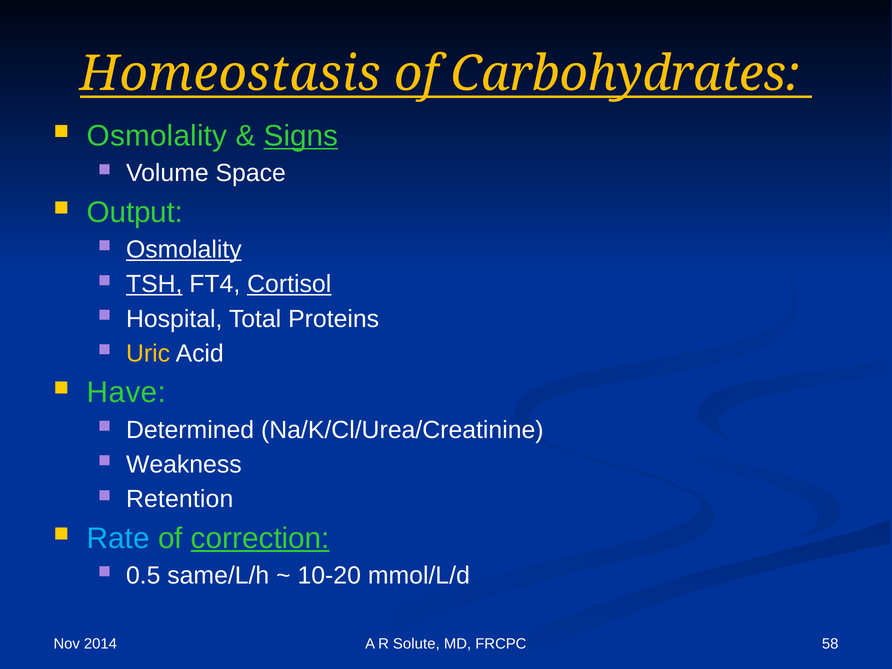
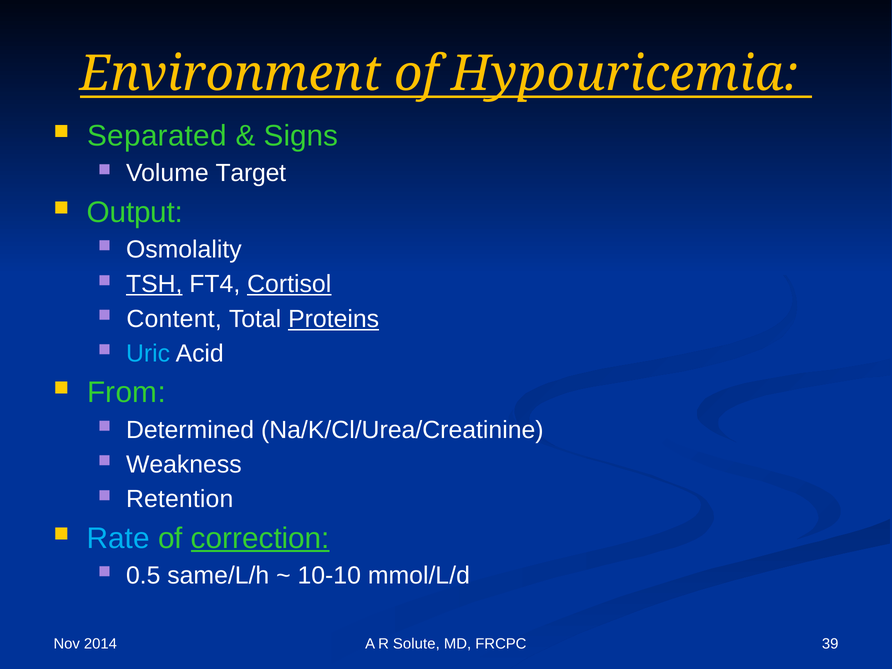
Homeostasis: Homeostasis -> Environment
Carbohydrates: Carbohydrates -> Hypouricemia
Osmolality at (157, 136): Osmolality -> Separated
Signs underline: present -> none
Space: Space -> Target
Osmolality at (184, 250) underline: present -> none
Hospital: Hospital -> Content
Proteins underline: none -> present
Uric colour: yellow -> light blue
Have: Have -> From
10-20: 10-20 -> 10-10
58: 58 -> 39
